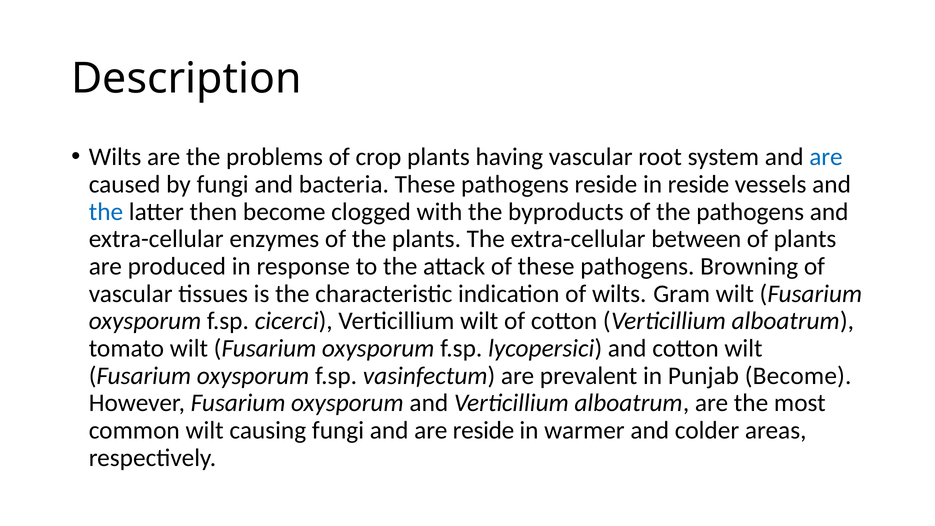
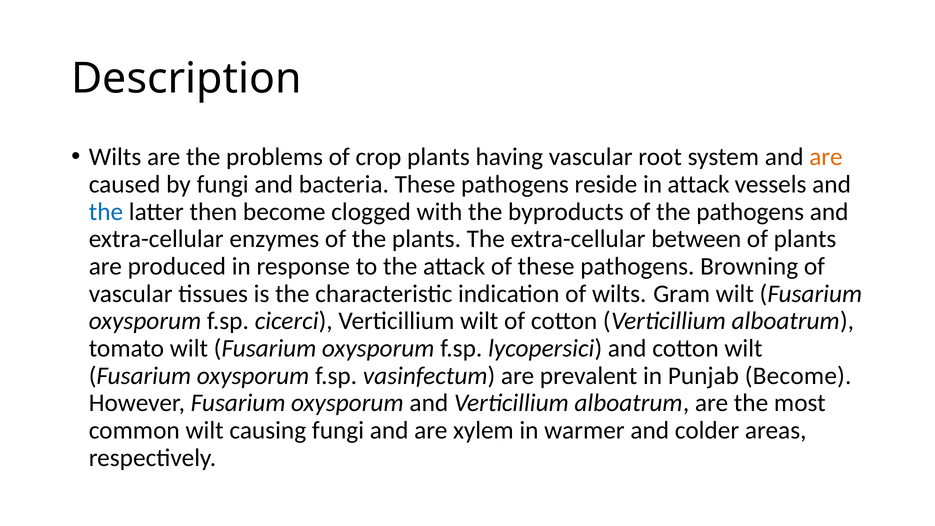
are at (826, 157) colour: blue -> orange
in reside: reside -> attack
are reside: reside -> xylem
